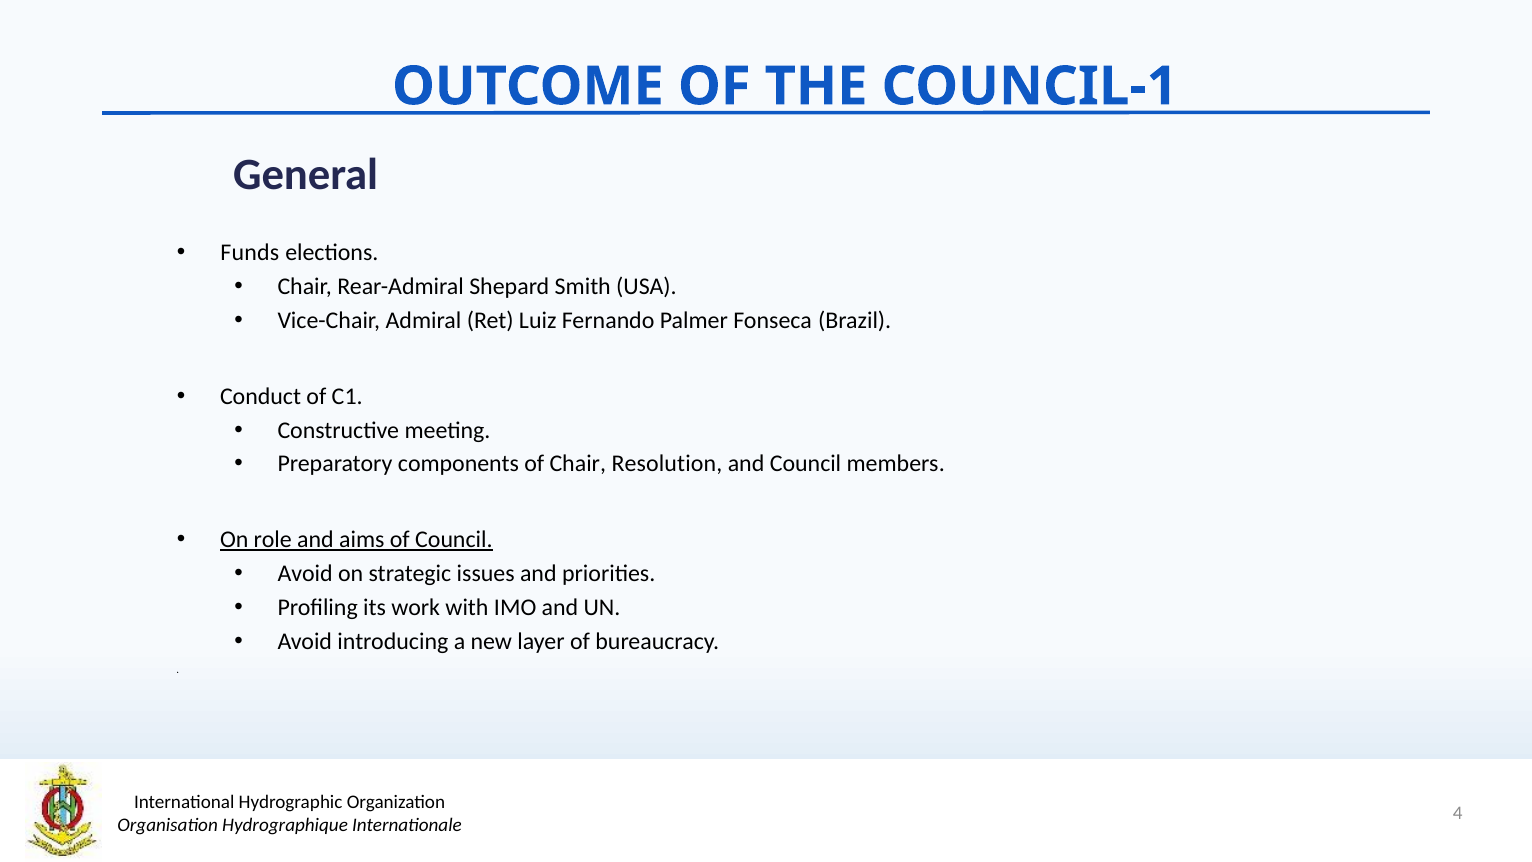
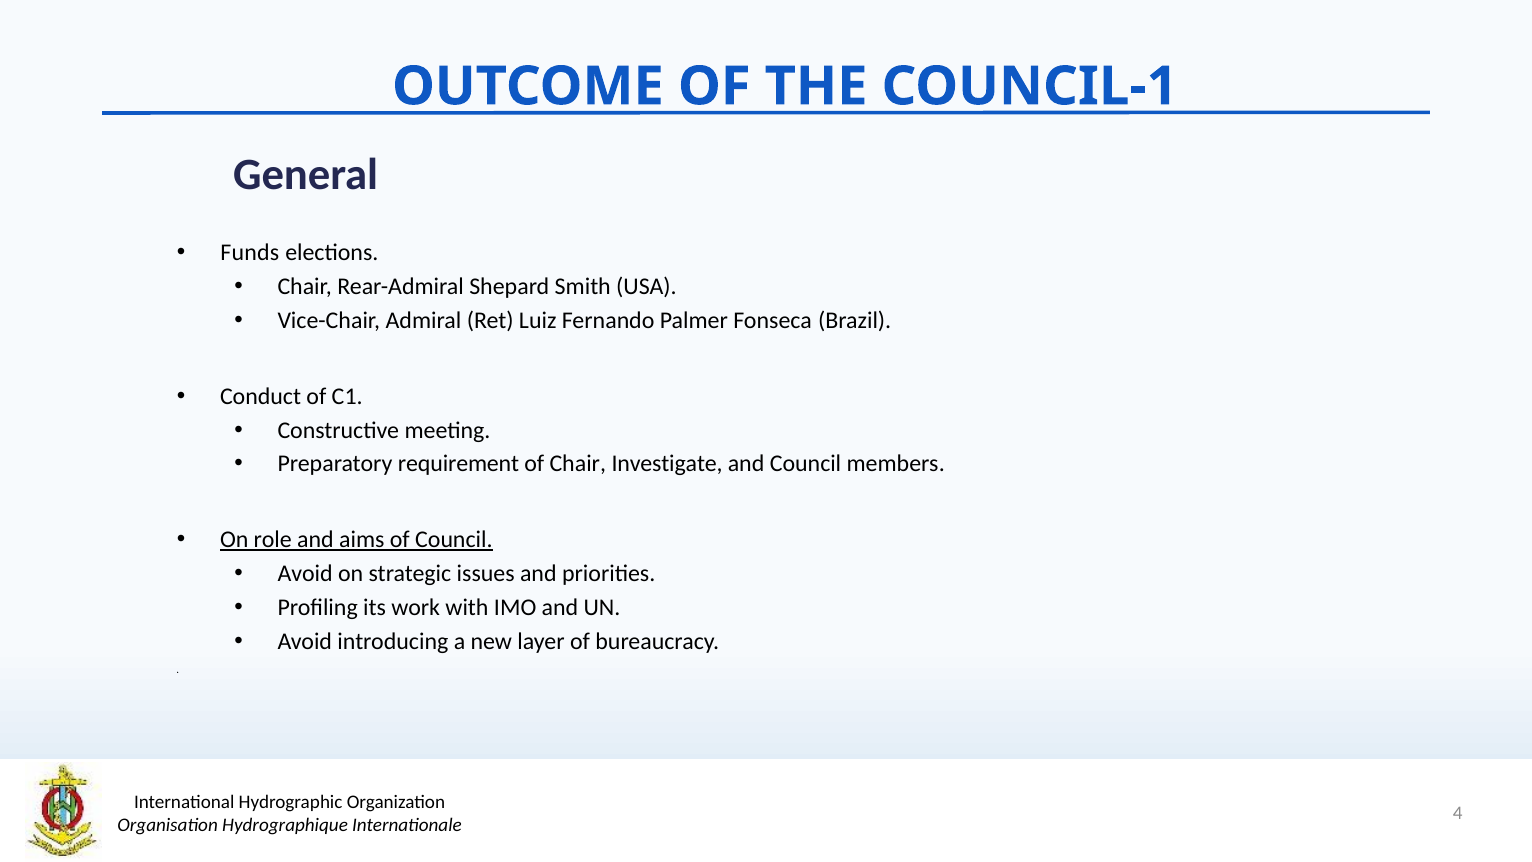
components: components -> requirement
Resolution: Resolution -> Investigate
